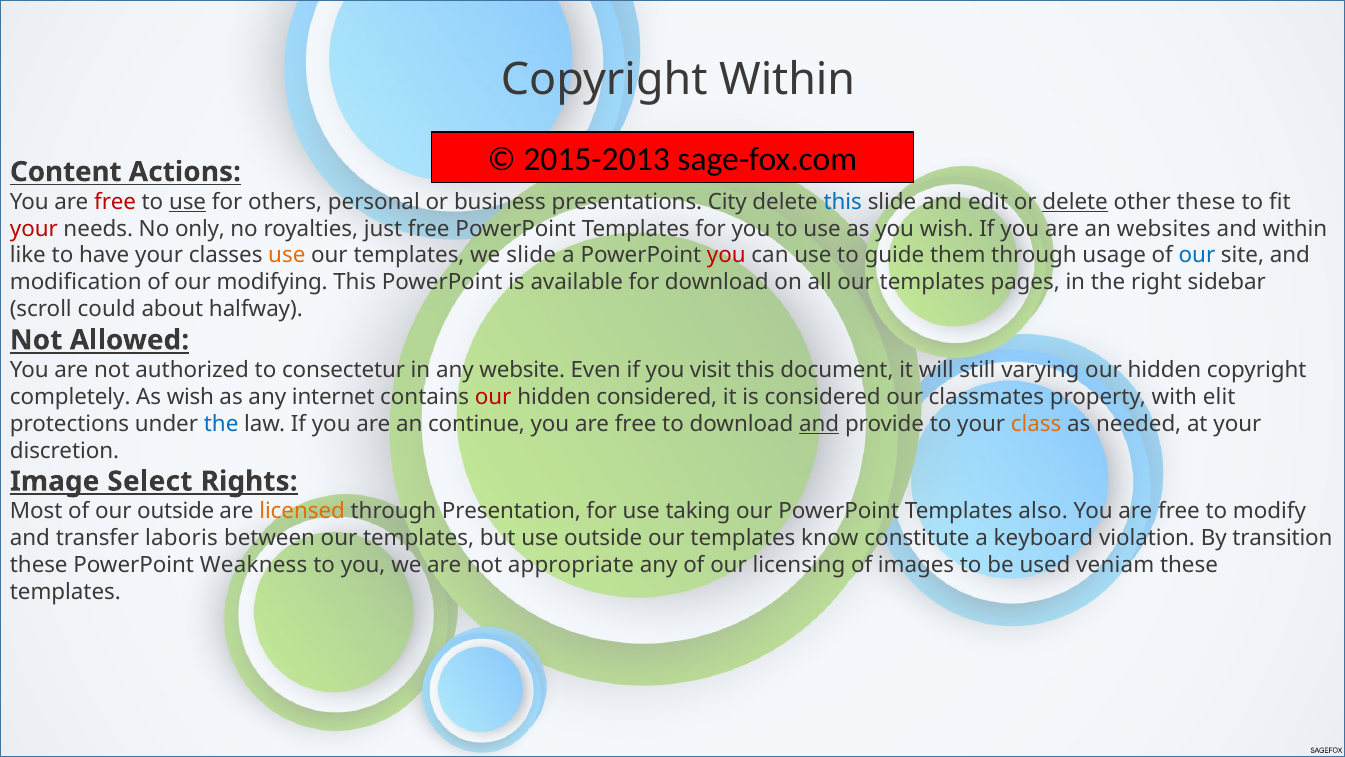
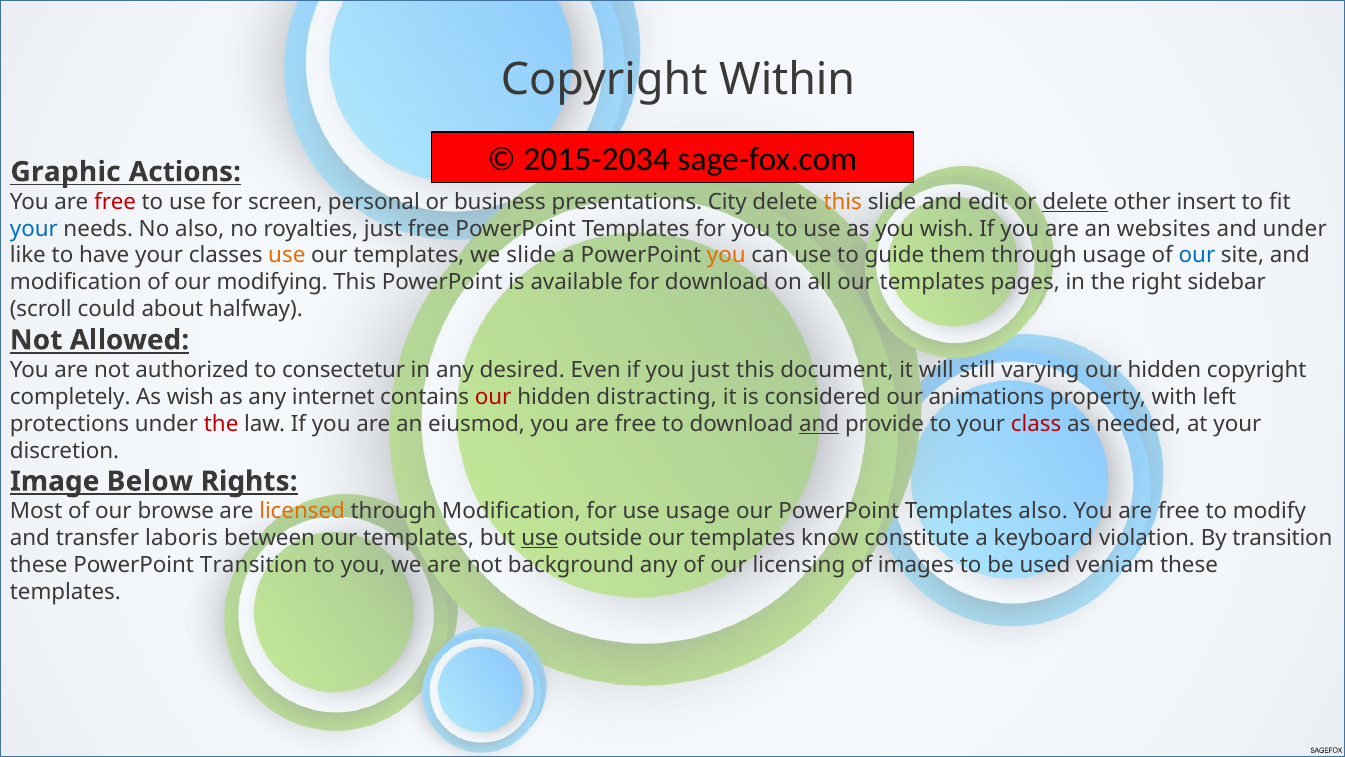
2015-2013: 2015-2013 -> 2015-2034
Content: Content -> Graphic
use at (188, 202) underline: present -> none
others: others -> screen
this at (843, 202) colour: blue -> orange
other these: these -> insert
your at (34, 229) colour: red -> blue
No only: only -> also
and within: within -> under
you at (726, 255) colour: red -> orange
website: website -> desired
you visit: visit -> just
hidden considered: considered -> distracting
classmates: classmates -> animations
elit: elit -> left
the at (221, 424) colour: blue -> red
continue: continue -> eiusmod
class colour: orange -> red
Select: Select -> Below
our outside: outside -> browse
through Presentation: Presentation -> Modification
use taking: taking -> usage
use at (540, 538) underline: none -> present
PowerPoint Weakness: Weakness -> Transition
appropriate: appropriate -> background
